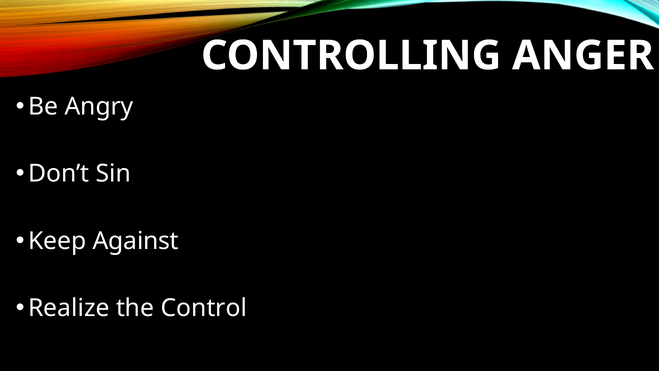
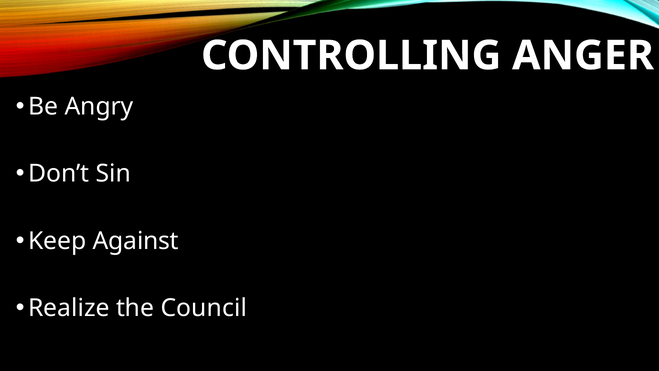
Control: Control -> Council
